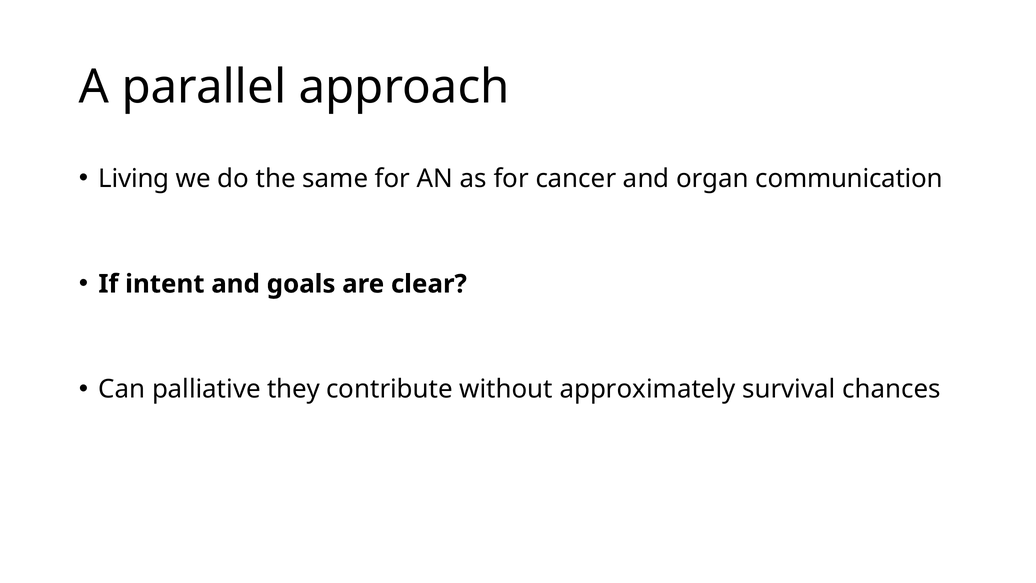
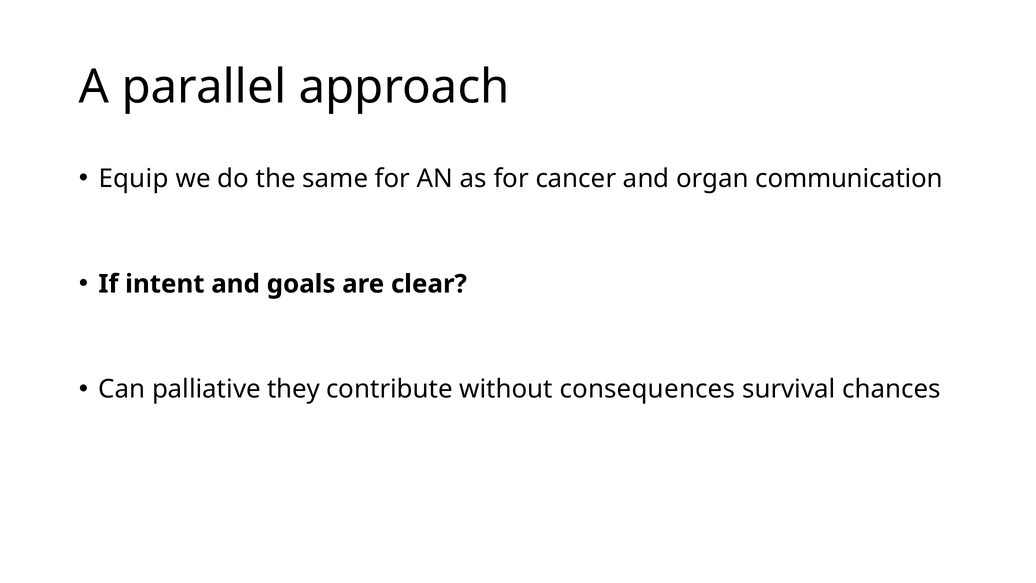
Living: Living -> Equip
approximately: approximately -> consequences
